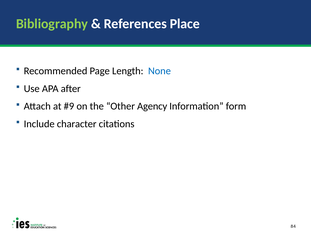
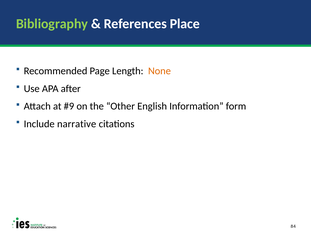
None colour: blue -> orange
Agency: Agency -> English
character: character -> narrative
